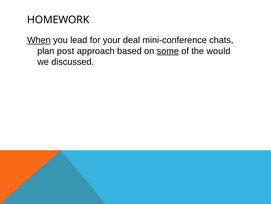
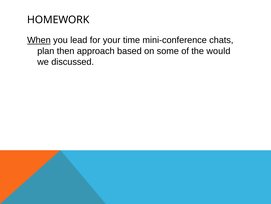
deal: deal -> time
post: post -> then
some underline: present -> none
